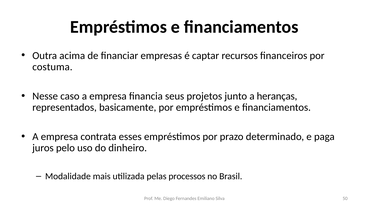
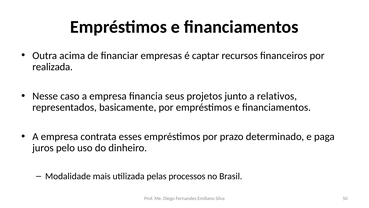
costuma: costuma -> realizada
heranças: heranças -> relativos
